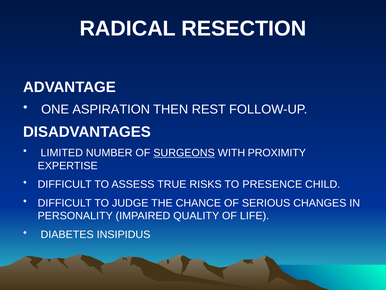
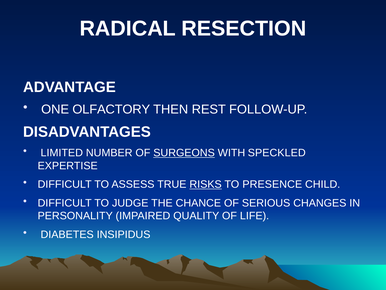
ASPIRATION: ASPIRATION -> OLFACTORY
PROXIMITY: PROXIMITY -> SPECKLED
RISKS underline: none -> present
